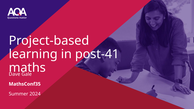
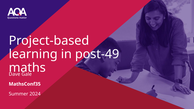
post-41: post-41 -> post-49
